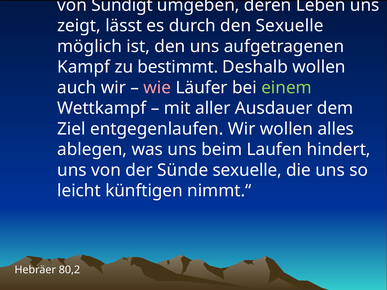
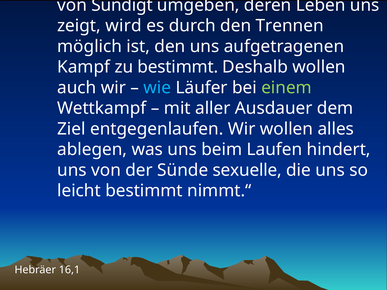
lässt: lässt -> wird
den Sexuelle: Sexuelle -> Trennen
wie colour: pink -> light blue
leicht künftigen: künftigen -> bestimmt
80,2: 80,2 -> 16,1
